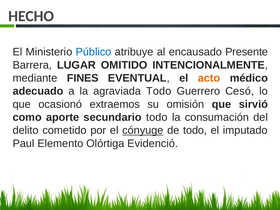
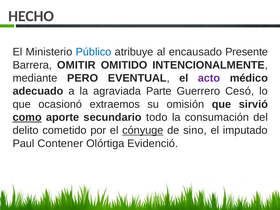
LUGAR: LUGAR -> OMITIR
FINES: FINES -> PERO
acto colour: orange -> purple
agraviada Todo: Todo -> Parte
como underline: none -> present
de todo: todo -> sino
Elemento: Elemento -> Contener
